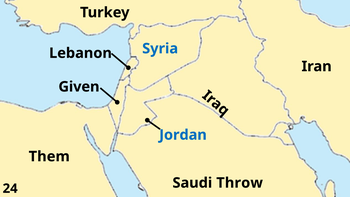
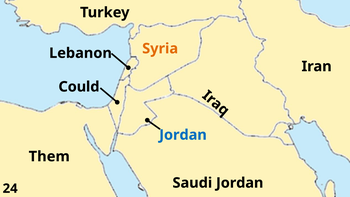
Syria colour: blue -> orange
Given: Given -> Could
Saudi Throw: Throw -> Jordan
